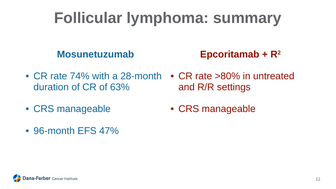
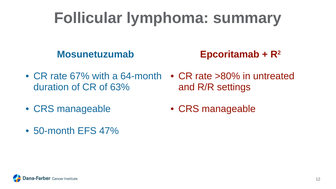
74%: 74% -> 67%
28-month: 28-month -> 64-month
96-month: 96-month -> 50-month
